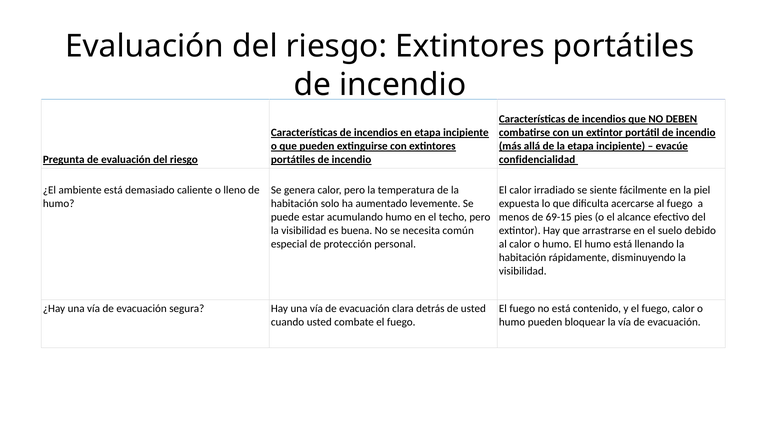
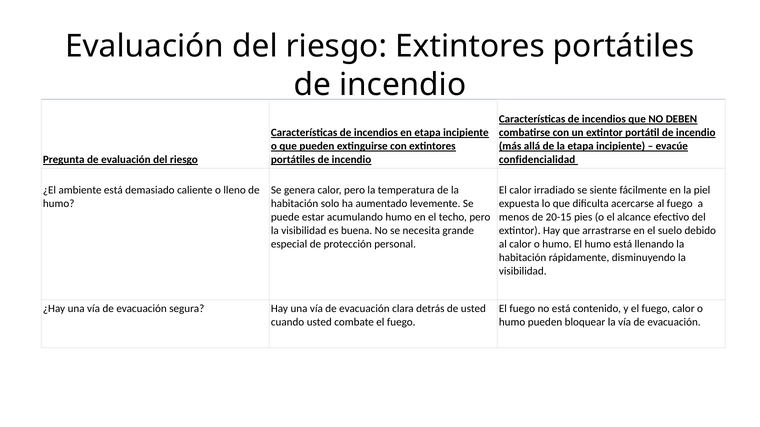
69-15: 69-15 -> 20-15
común: común -> grande
